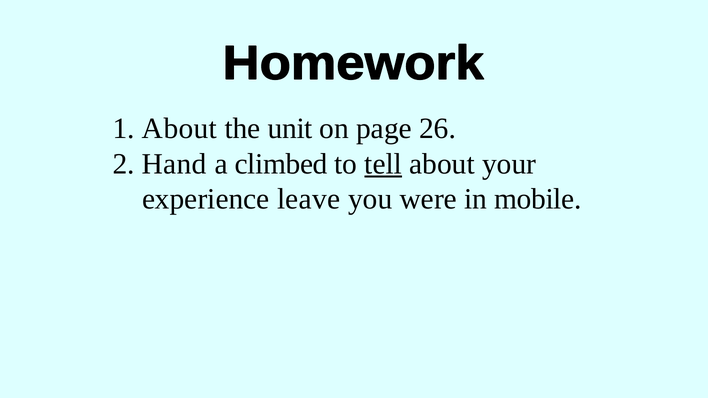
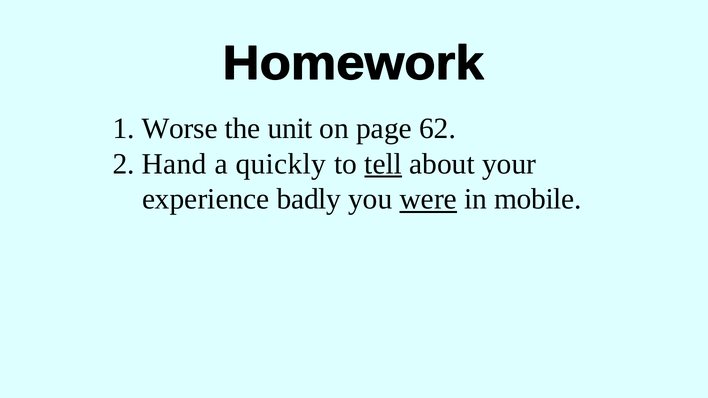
1 About: About -> Worse
26: 26 -> 62
climbed: climbed -> quickly
leave: leave -> badly
were underline: none -> present
